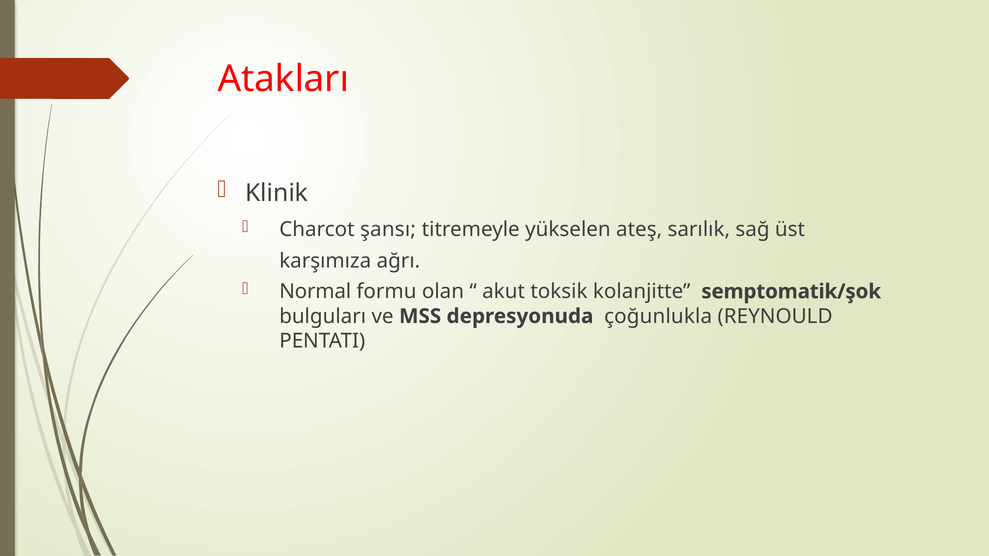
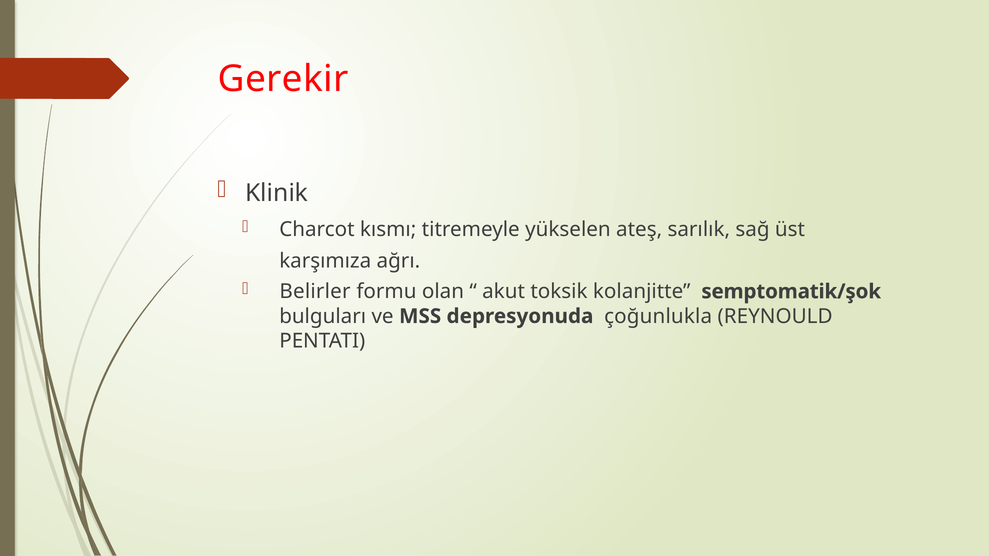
Atakları: Atakları -> Gerekir
şansı: şansı -> kısmı
Normal: Normal -> Belirler
